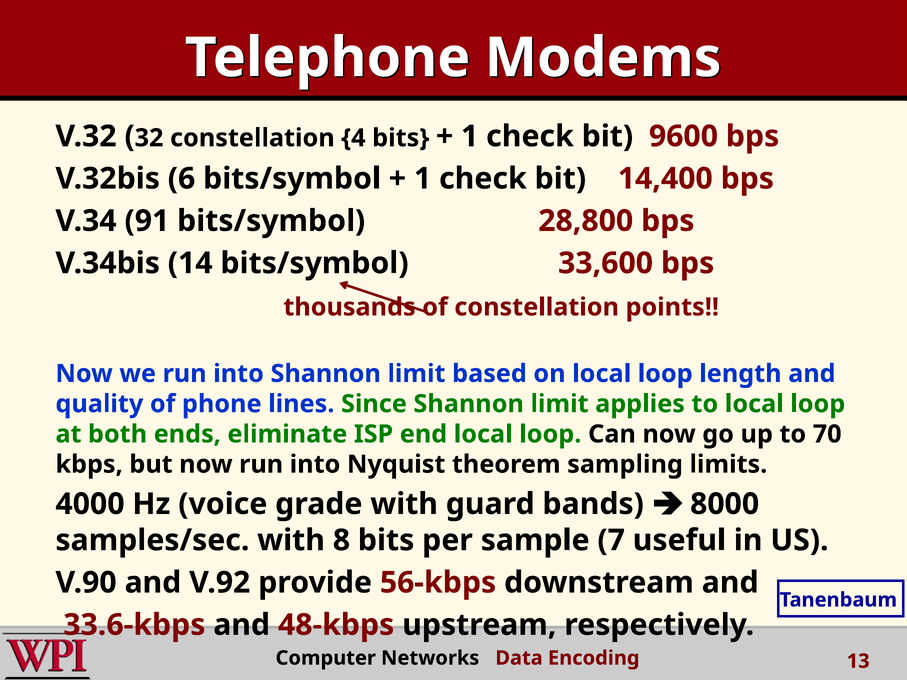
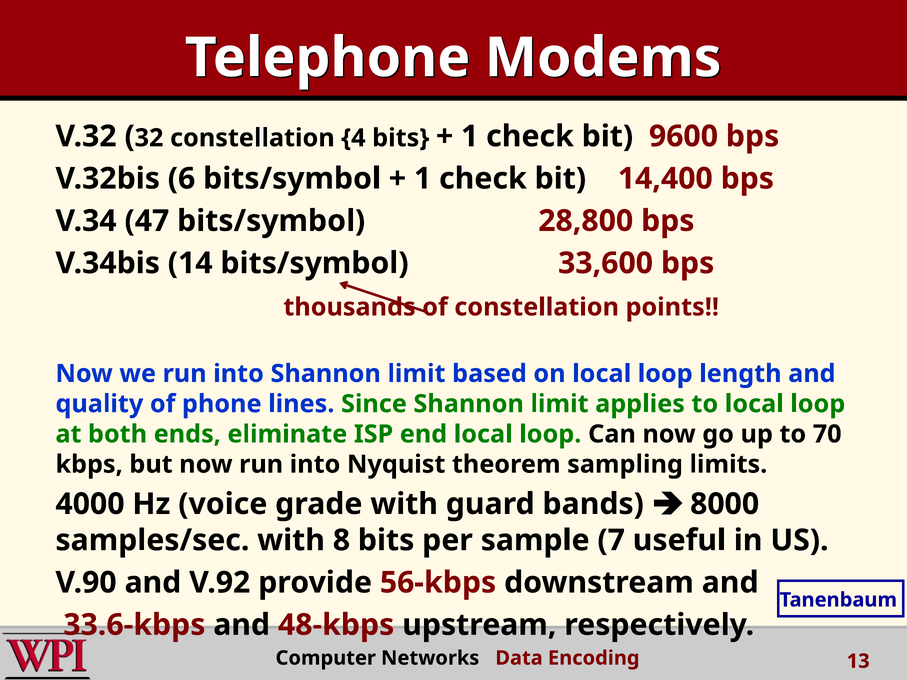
91: 91 -> 47
